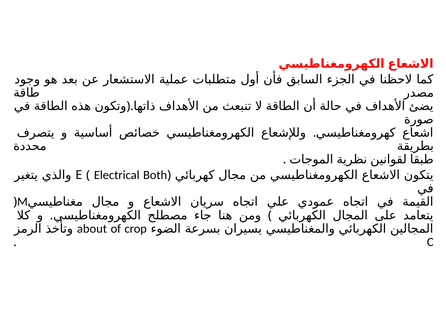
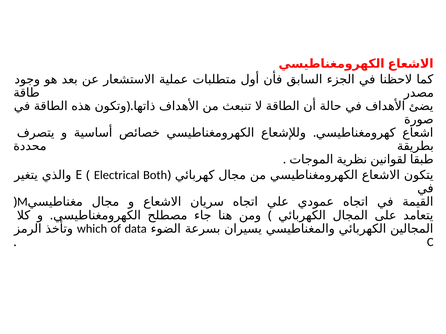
about: about -> which
crop: crop -> data
